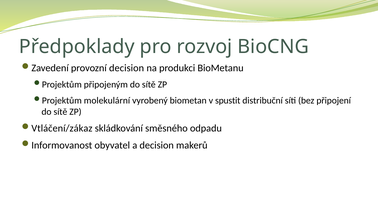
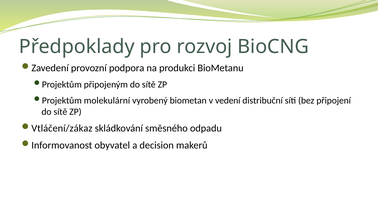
provozní decision: decision -> podpora
spustit: spustit -> vedení
